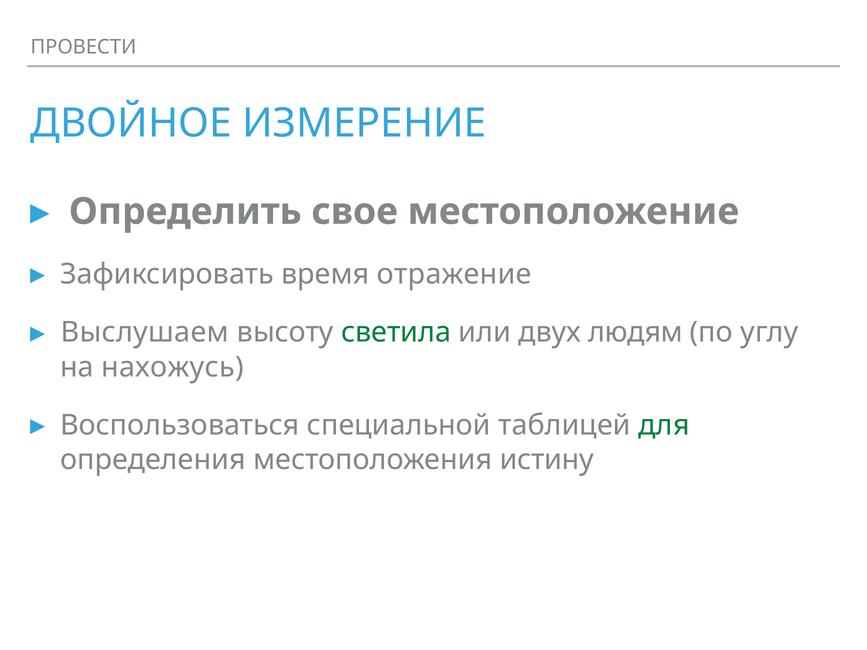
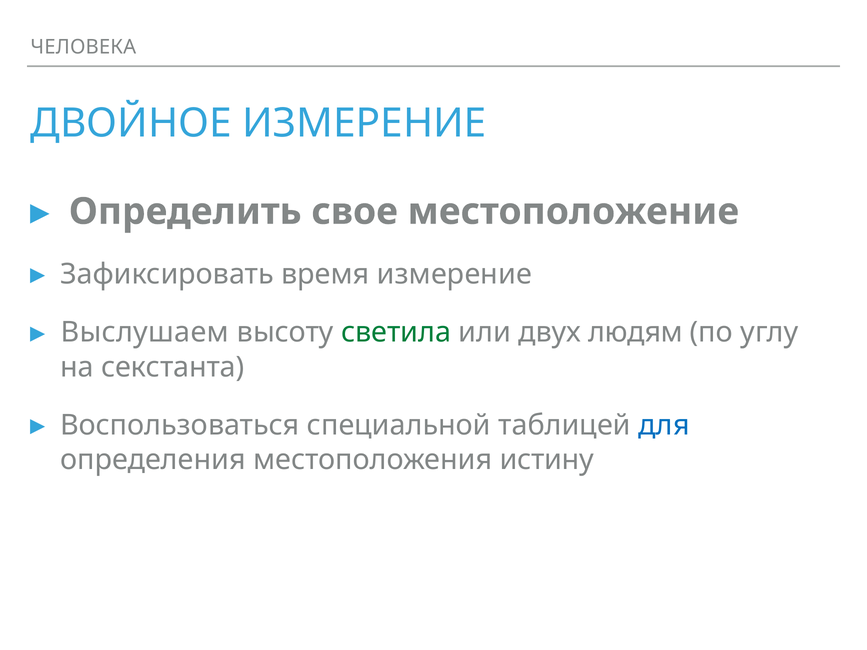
ПРОВЕСТИ: ПРОВЕСТИ -> ЧЕЛОВЕКА
время отражение: отражение -> измерение
нахожусь: нахожусь -> секстанта
для colour: green -> blue
